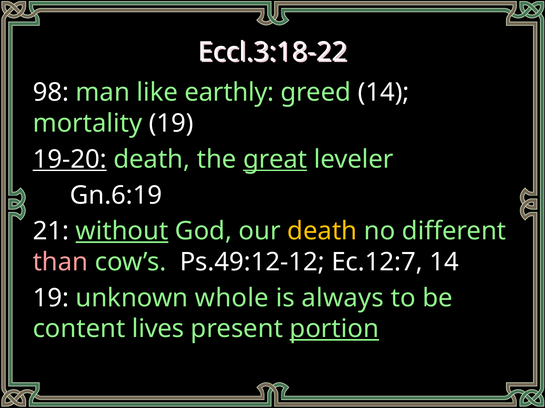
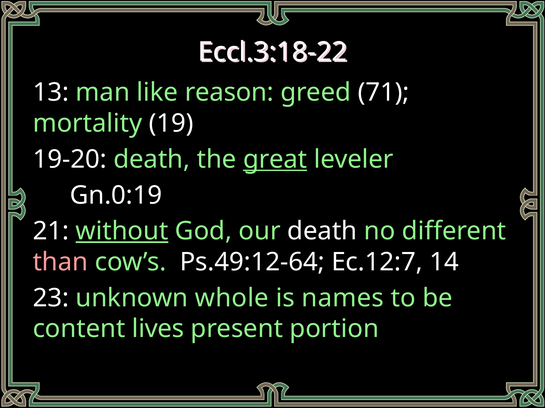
98: 98 -> 13
earthly: earthly -> reason
greed 14: 14 -> 71
19-20 underline: present -> none
Gn.6:19: Gn.6:19 -> Gn.0:19
death at (322, 232) colour: yellow -> white
Ps.49:12-12: Ps.49:12-12 -> Ps.49:12-64
19 at (51, 298): 19 -> 23
always: always -> names
portion underline: present -> none
